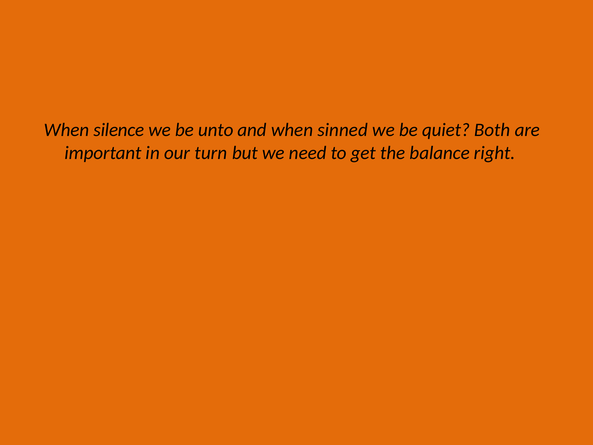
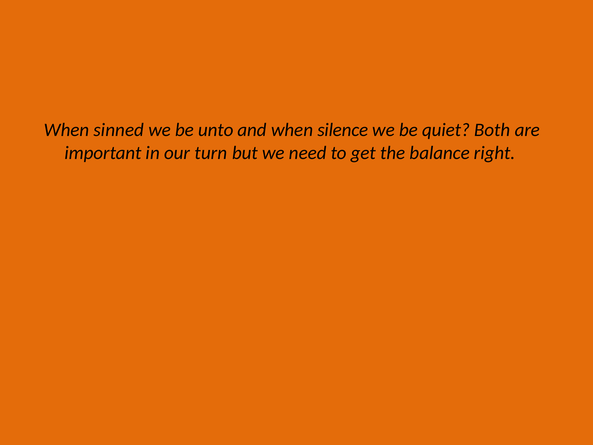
silence: silence -> sinned
sinned: sinned -> silence
